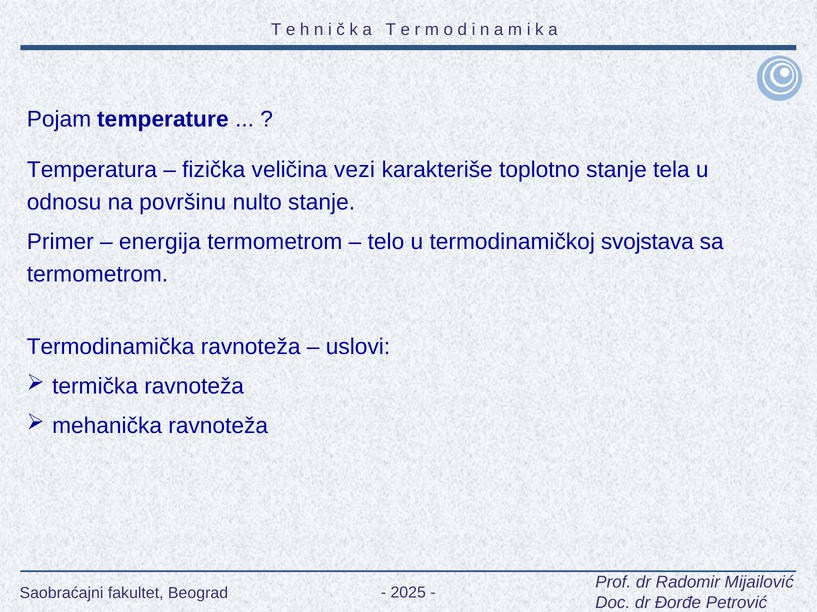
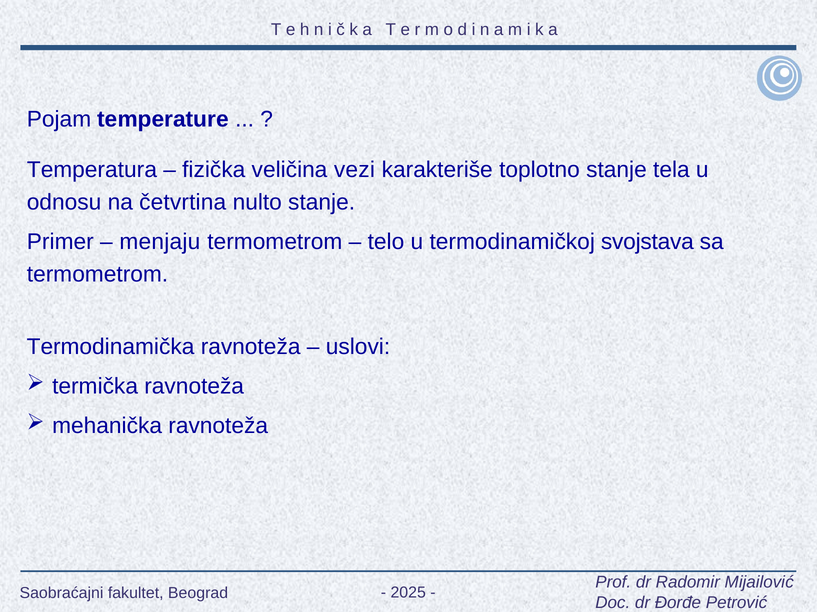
površinu: površinu -> četvrtina
energija: energija -> menjaju
